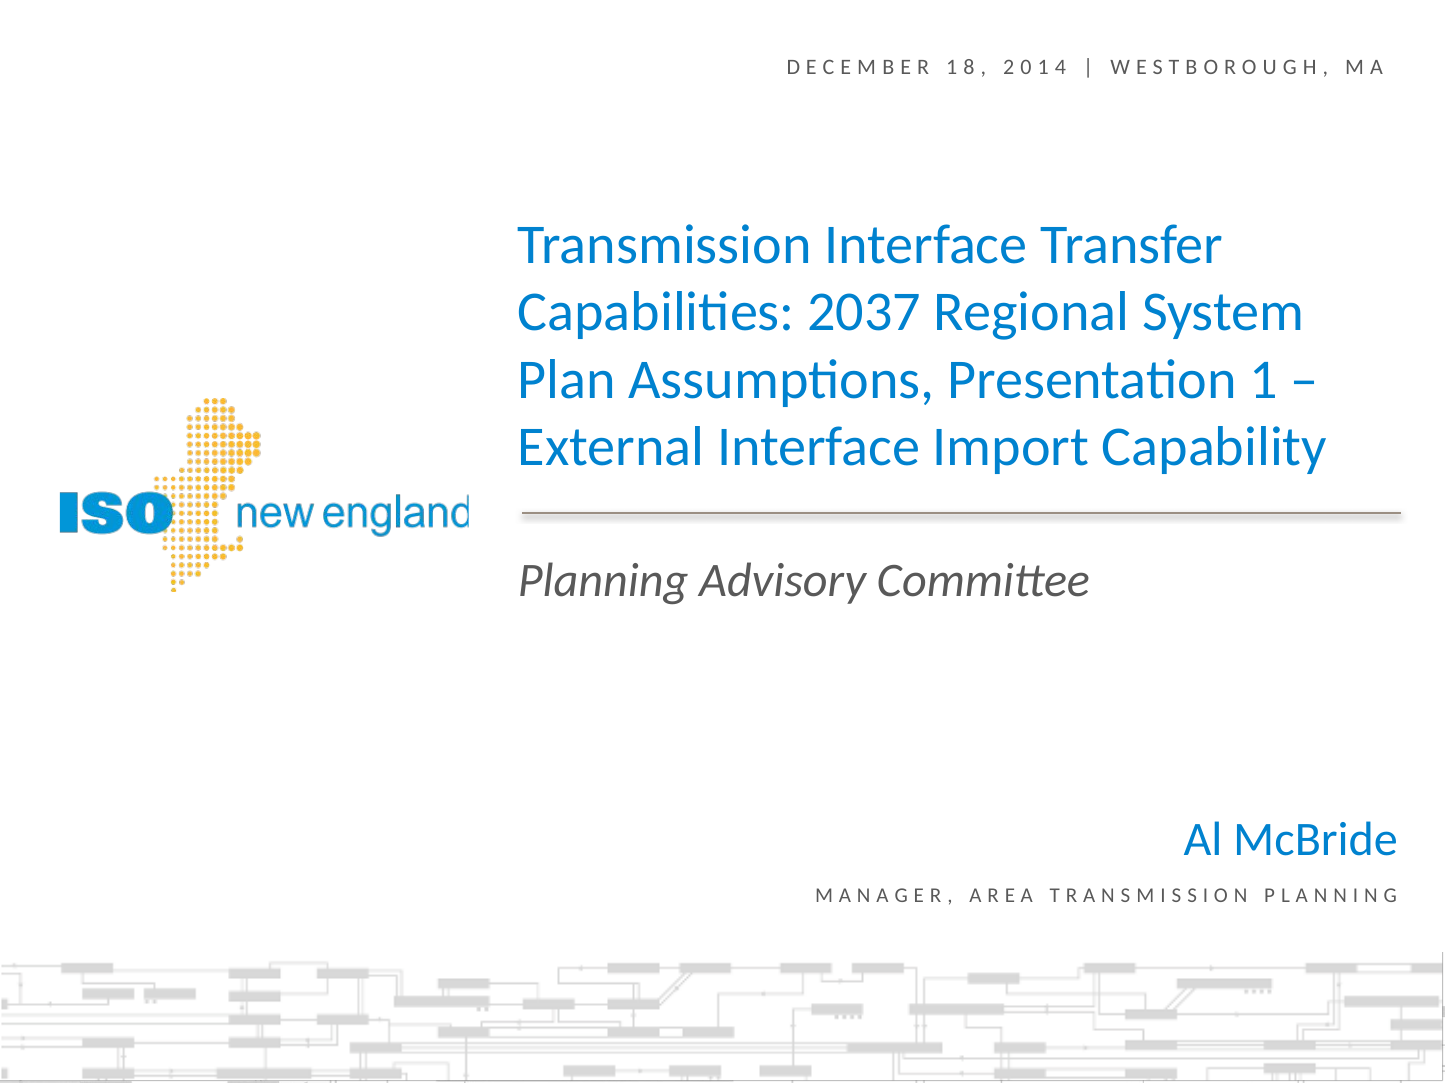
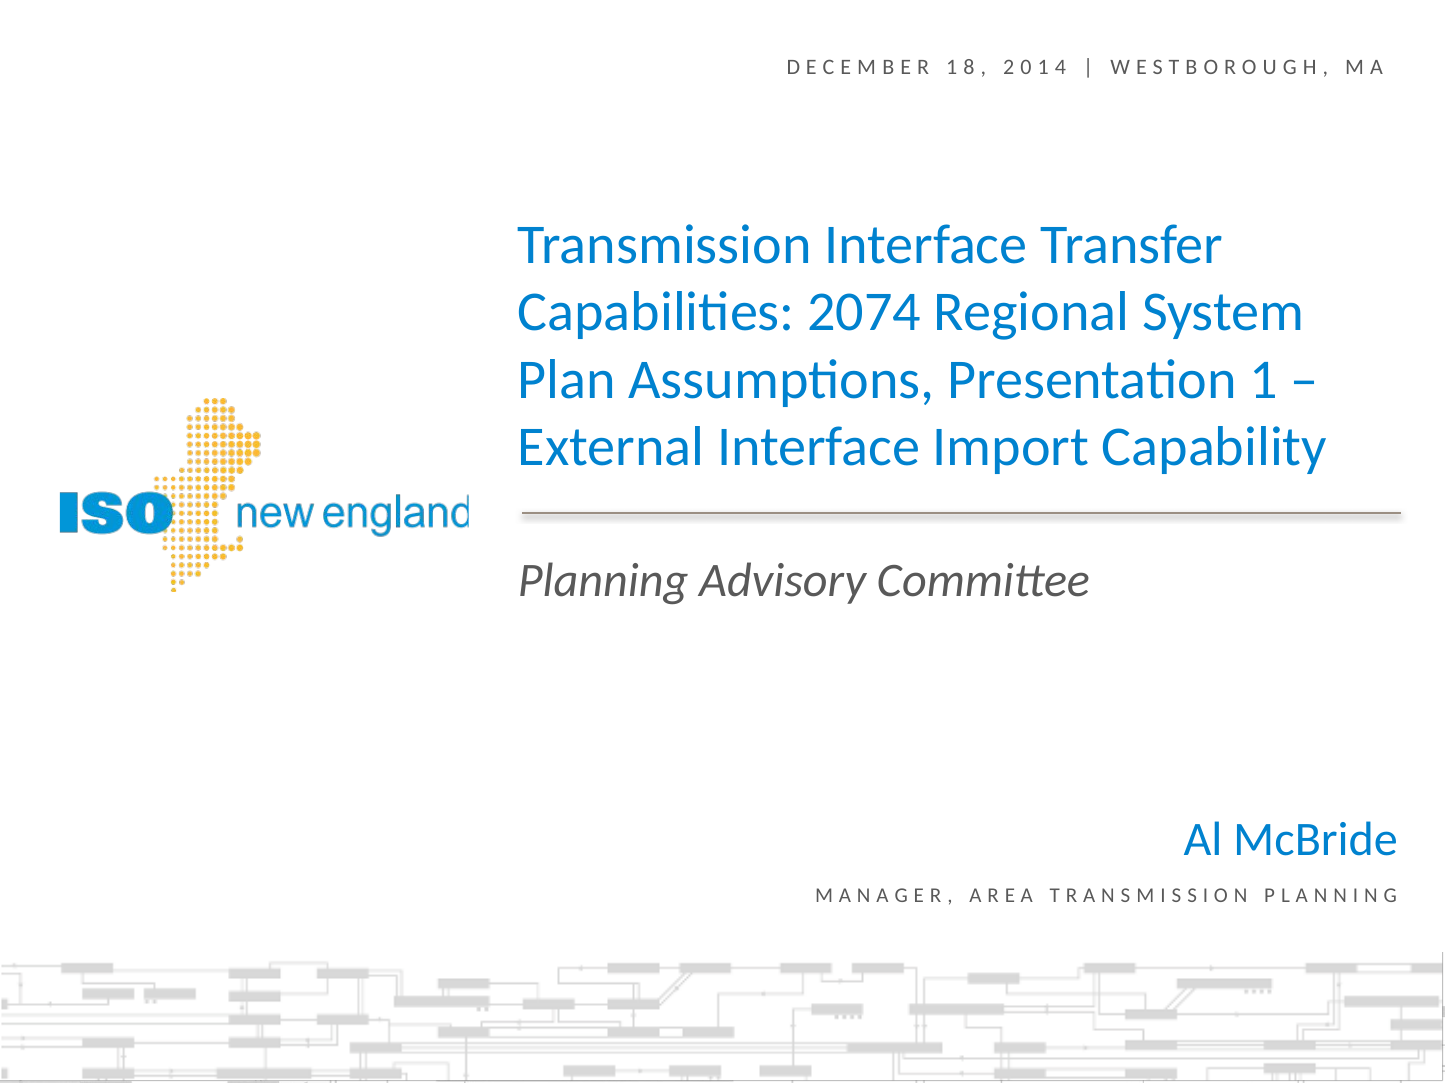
2037: 2037 -> 2074
